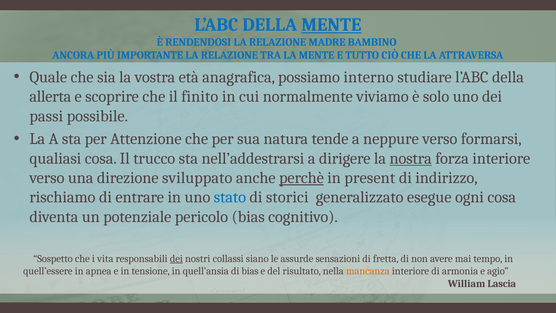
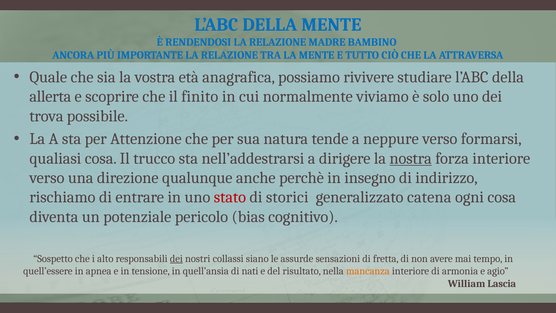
MENTE at (331, 25) underline: present -> none
interno: interno -> rivivere
passi: passi -> trova
sviluppato: sviluppato -> qualunque
perchè underline: present -> none
present: present -> insegno
stato colour: blue -> red
esegue: esegue -> catena
vita: vita -> alto
di bias: bias -> nati
